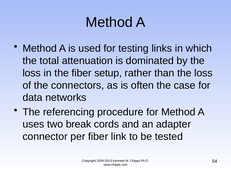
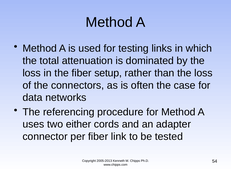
break: break -> either
